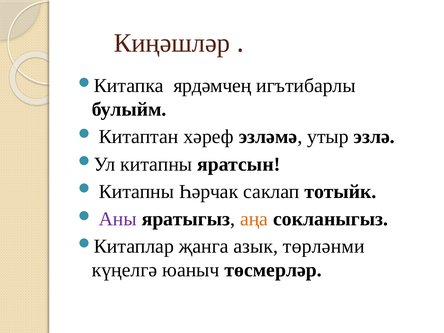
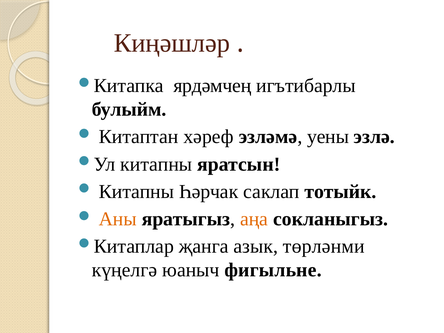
утыр: утыр -> уены
Аны colour: purple -> orange
төсмерләр: төсмерләр -> фигыльне
